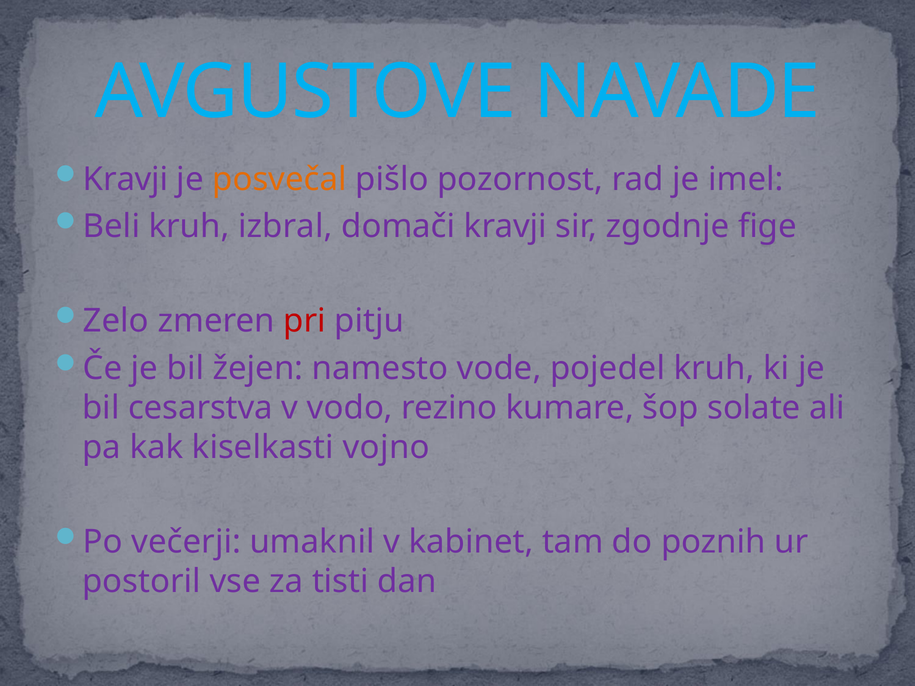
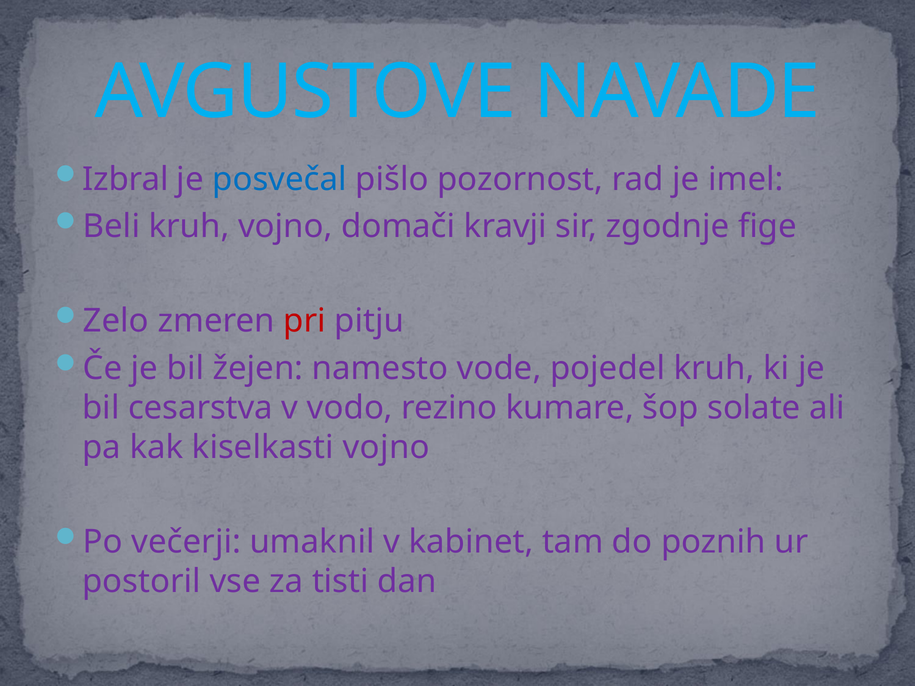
Kravji at (126, 179): Kravji -> Izbral
posvečal colour: orange -> blue
kruh izbral: izbral -> vojno
